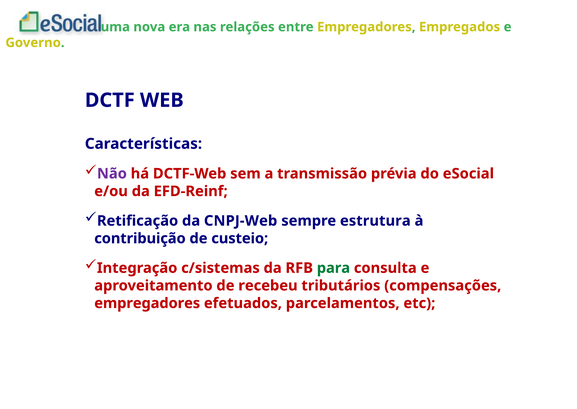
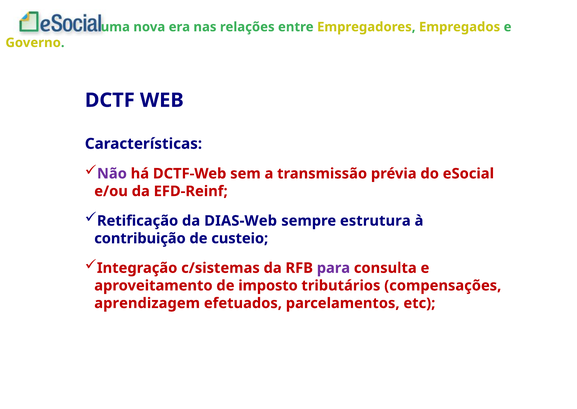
CNPJ-Web: CNPJ-Web -> DIAS-Web
para colour: green -> purple
recebeu: recebeu -> imposto
empregadores at (147, 304): empregadores -> aprendizagem
